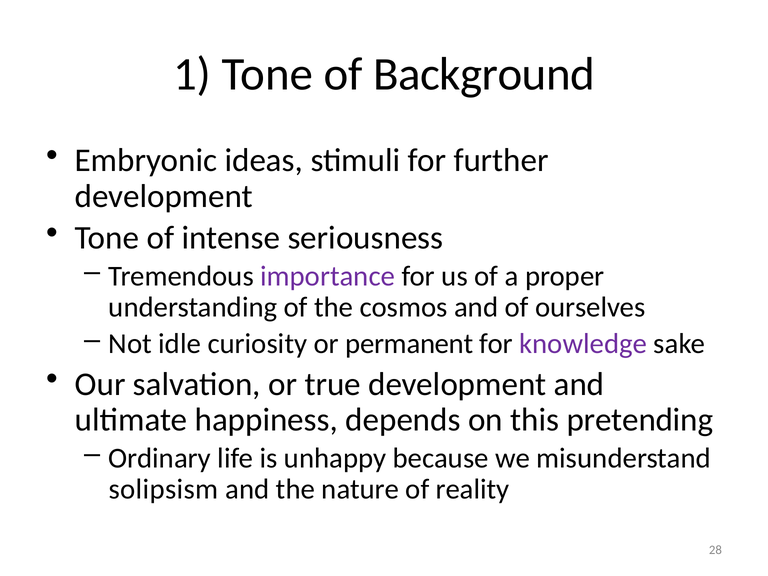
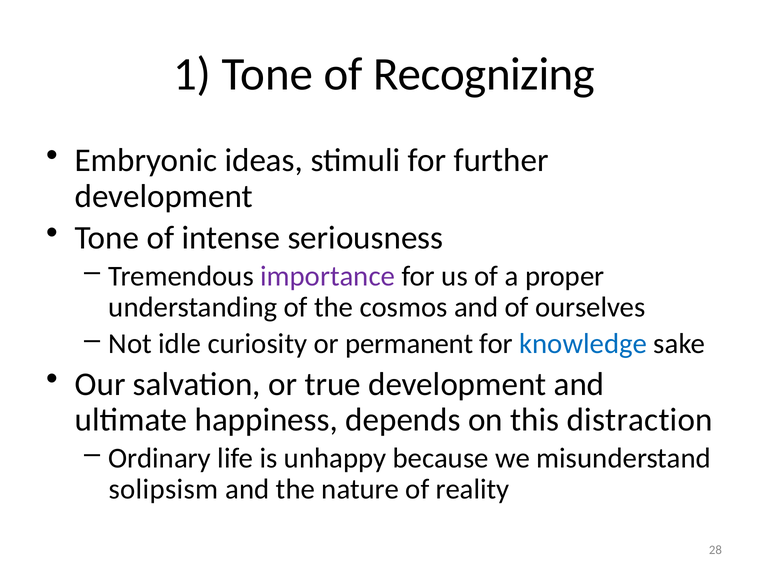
Background: Background -> Recognizing
knowledge colour: purple -> blue
pretending: pretending -> distraction
